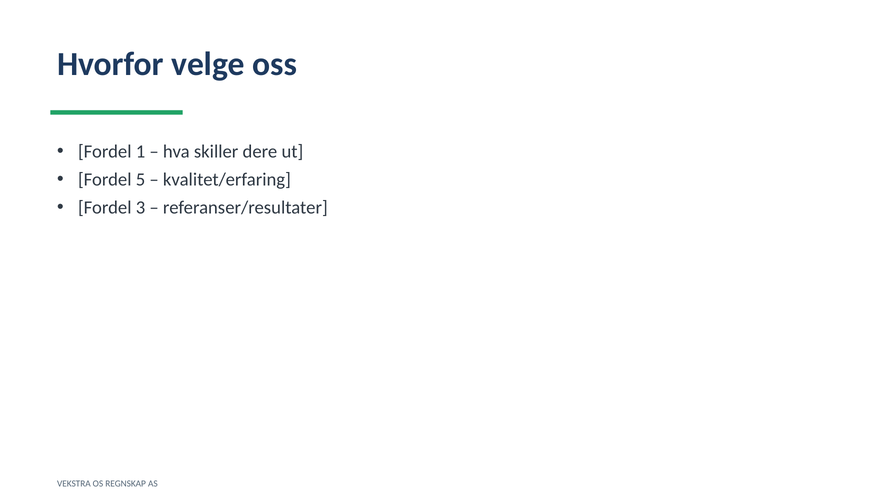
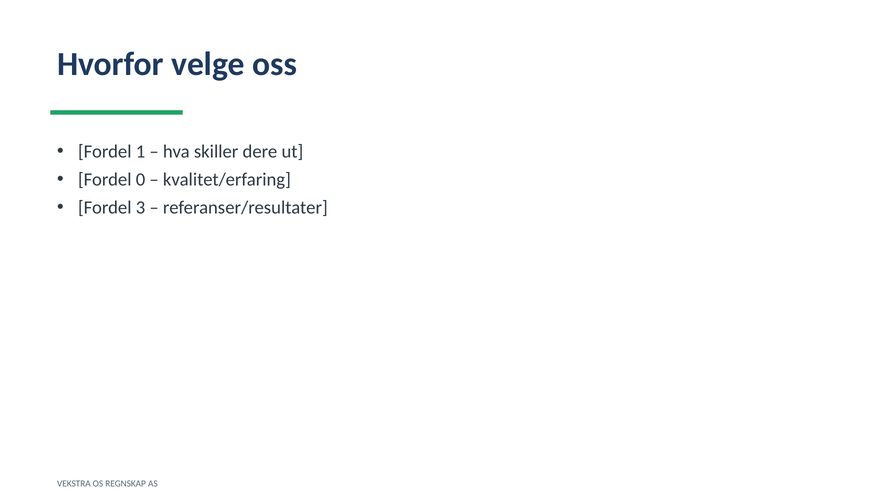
5: 5 -> 0
